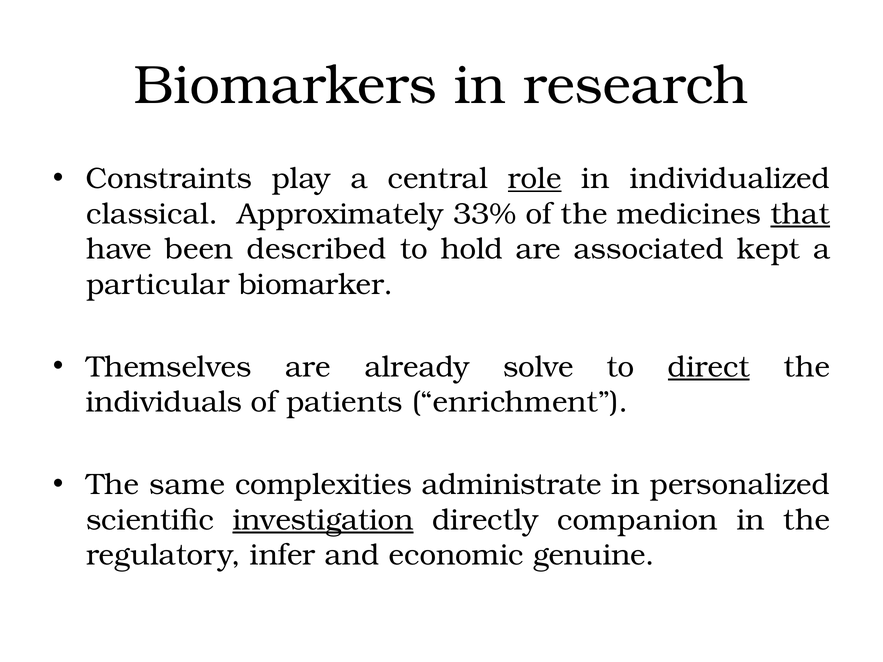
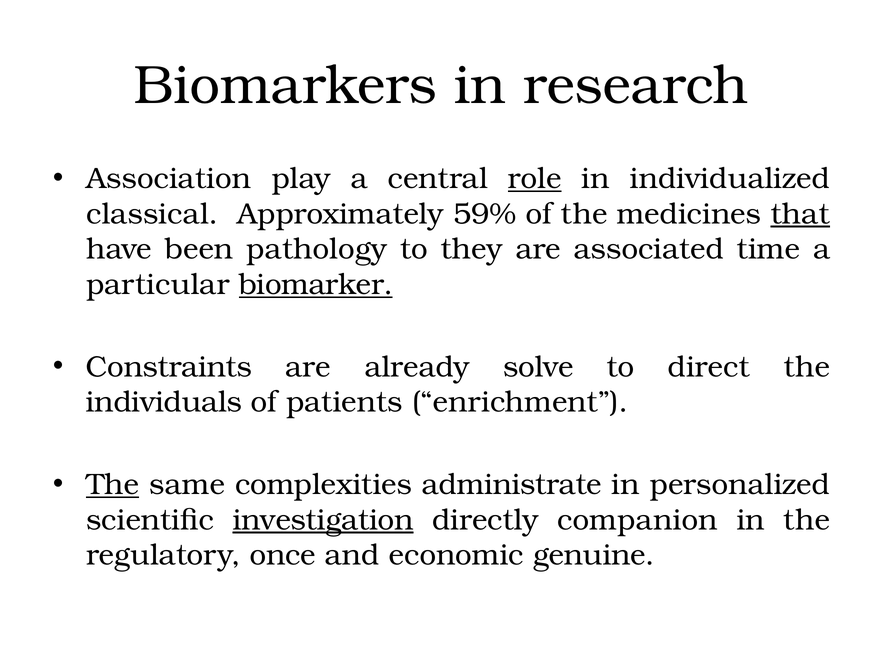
Constraints: Constraints -> Association
33%: 33% -> 59%
described: described -> pathology
hold: hold -> they
kept: kept -> time
biomarker underline: none -> present
Themselves: Themselves -> Constraints
direct underline: present -> none
The at (113, 485) underline: none -> present
infer: infer -> once
